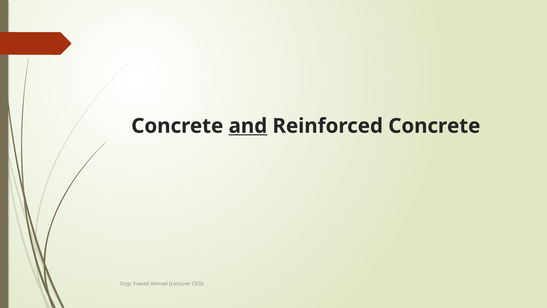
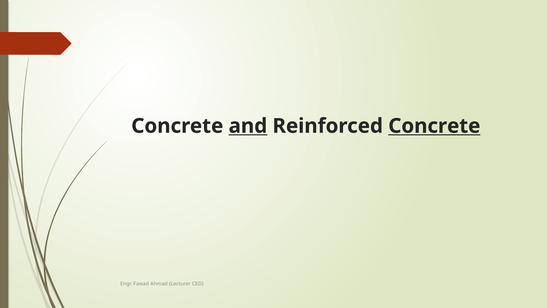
Concrete at (434, 126) underline: none -> present
